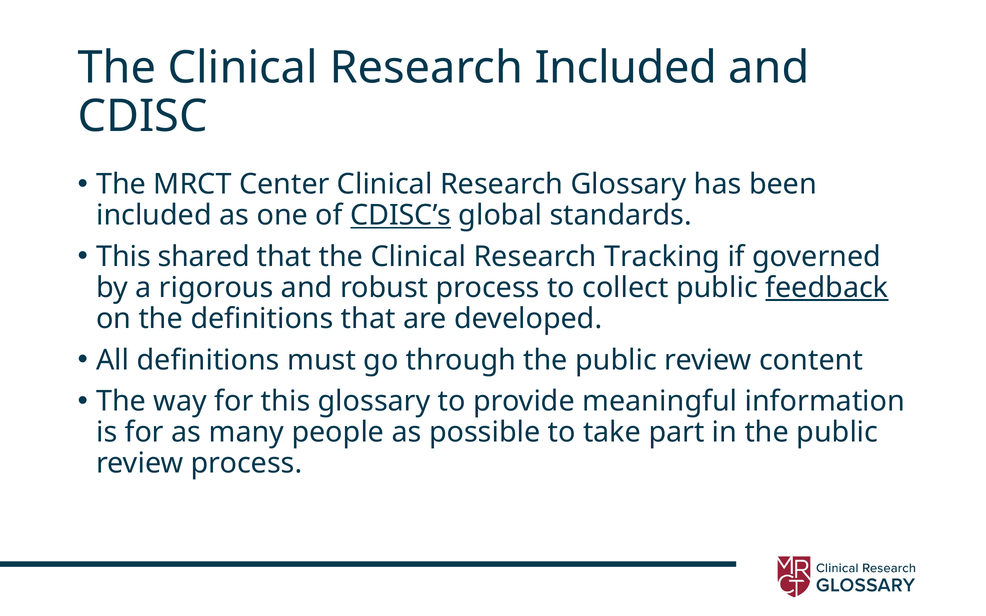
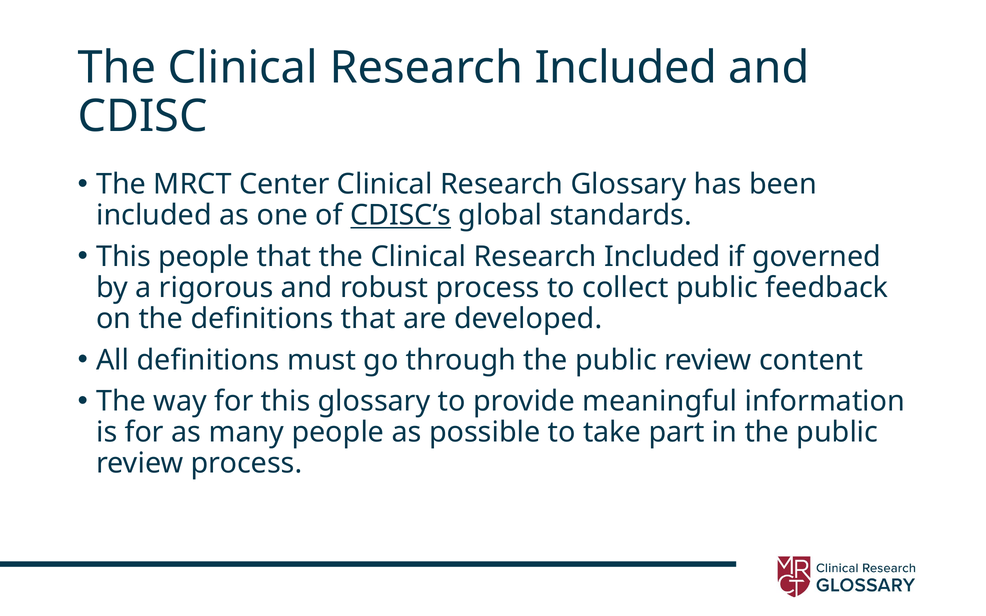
This shared: shared -> people
Tracking at (662, 257): Tracking -> Included
feedback underline: present -> none
